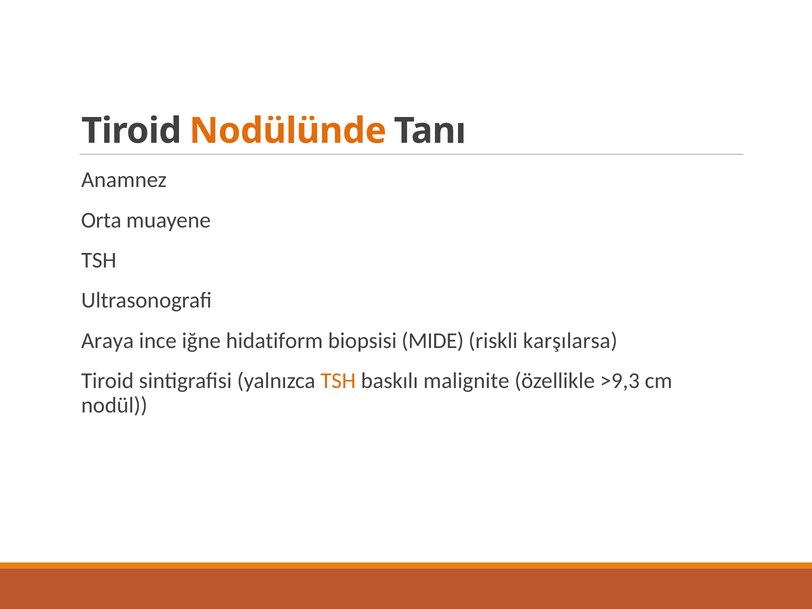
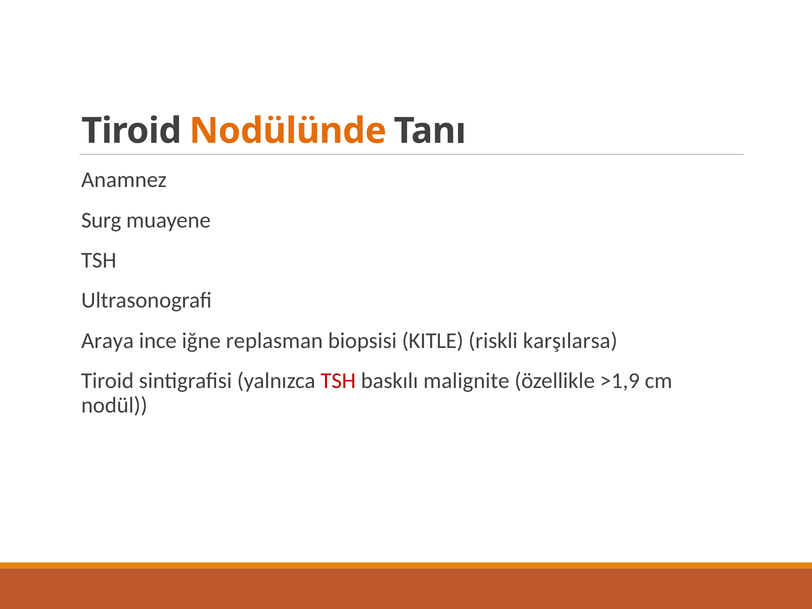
Orta: Orta -> Surg
hidatiform: hidatiform -> replasman
MIDE: MIDE -> KITLE
TSH at (338, 381) colour: orange -> red
>9,3: >9,3 -> >1,9
